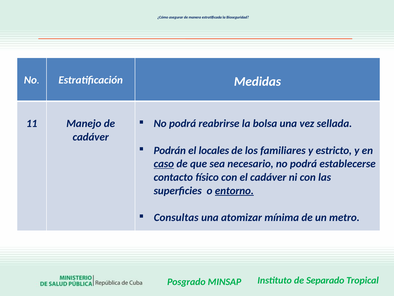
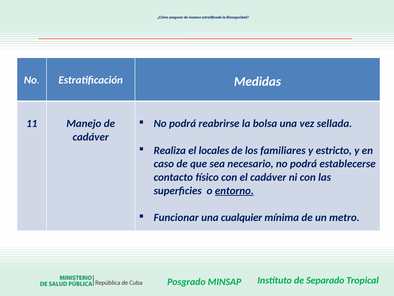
Podrán: Podrán -> Realiza
caso underline: present -> none
Consultas: Consultas -> Funcionar
atomizar: atomizar -> cualquier
